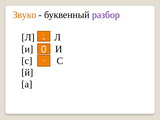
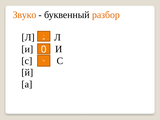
разбор colour: purple -> orange
